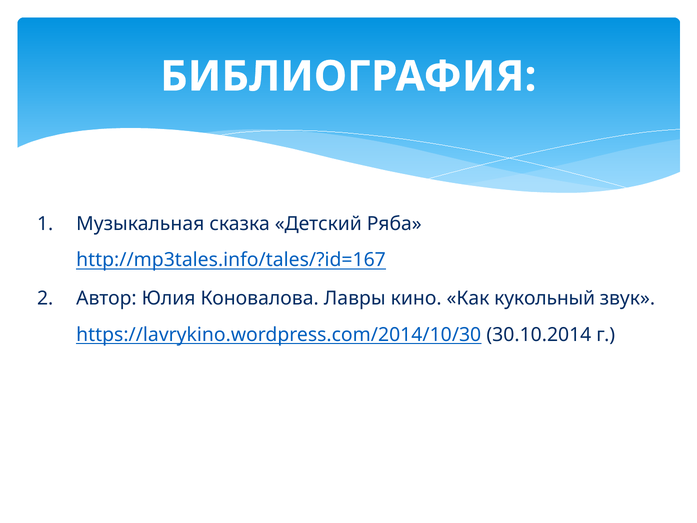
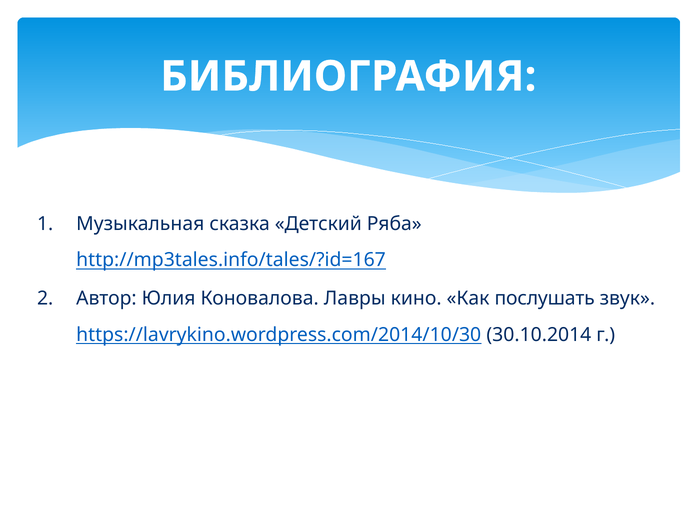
кукольный: кукольный -> послушать
